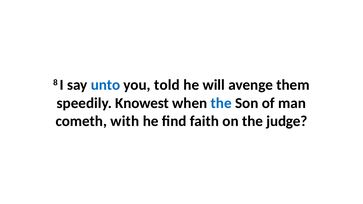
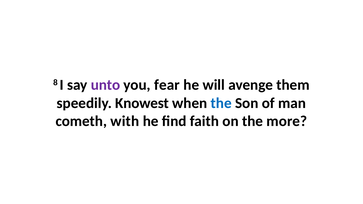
unto colour: blue -> purple
told: told -> fear
judge: judge -> more
